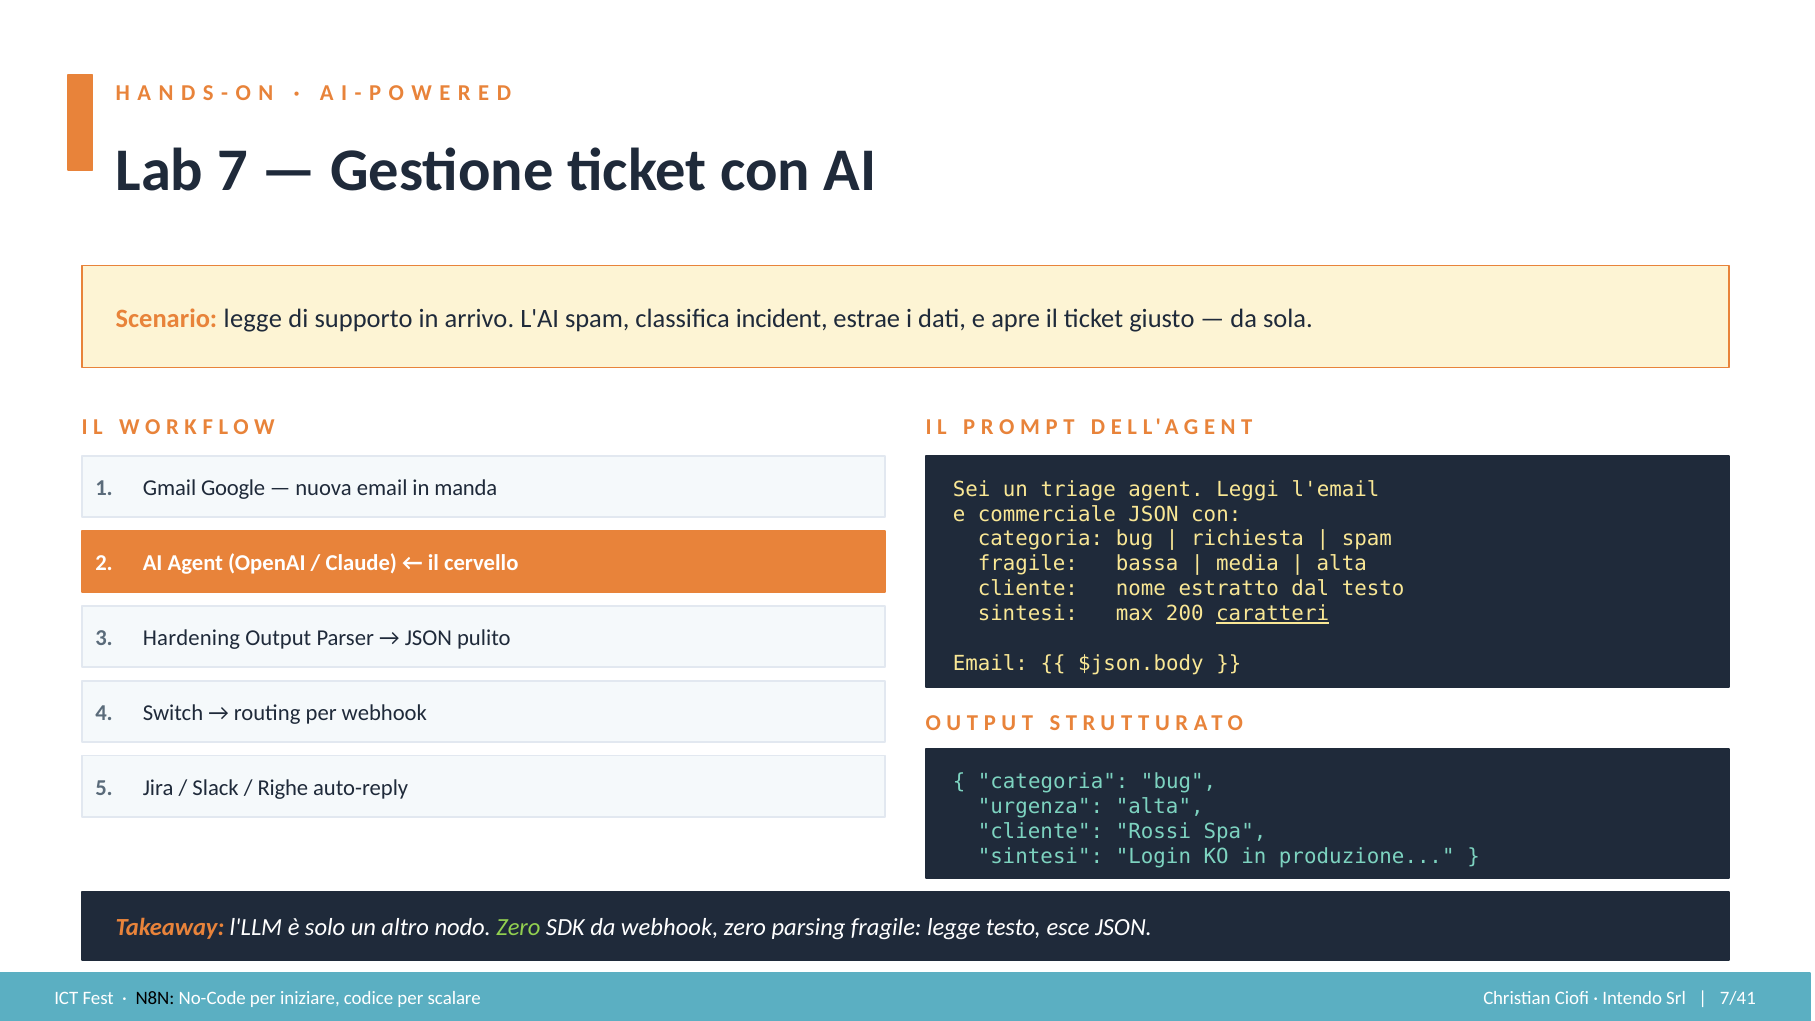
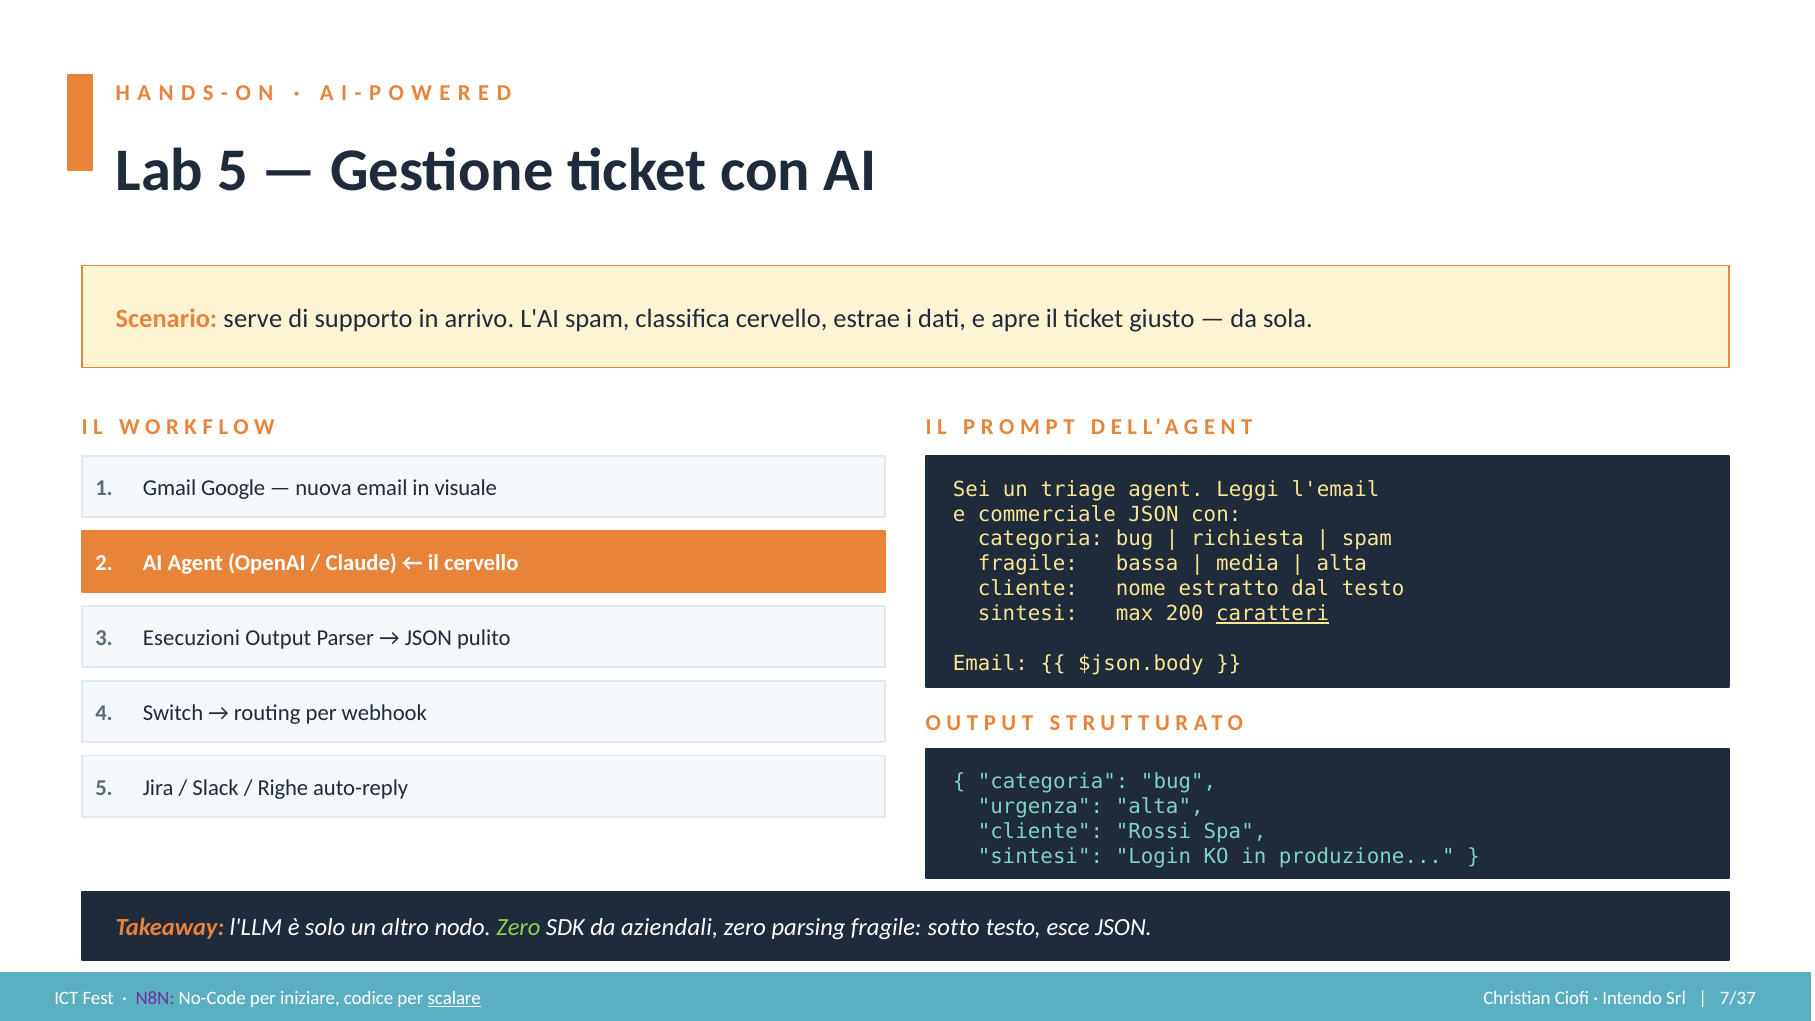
Lab 7: 7 -> 5
Scenario legge: legge -> serve
classifica incident: incident -> cervello
manda: manda -> visuale
Hardening: Hardening -> Esecuzioni
da webhook: webhook -> aziendali
fragile legge: legge -> sotto
N8N colour: black -> purple
scalare underline: none -> present
7/41: 7/41 -> 7/37
